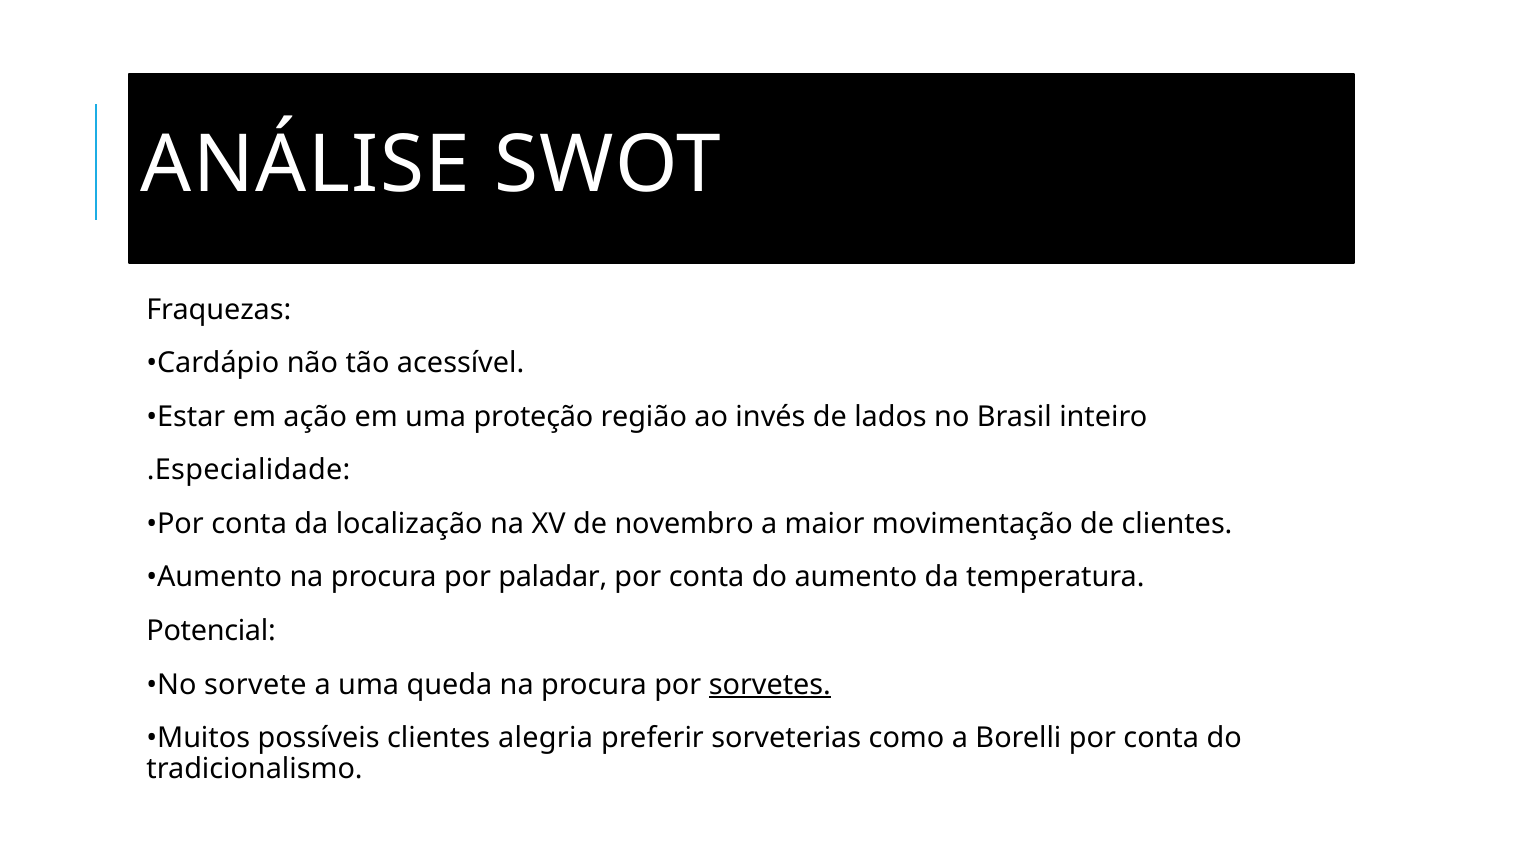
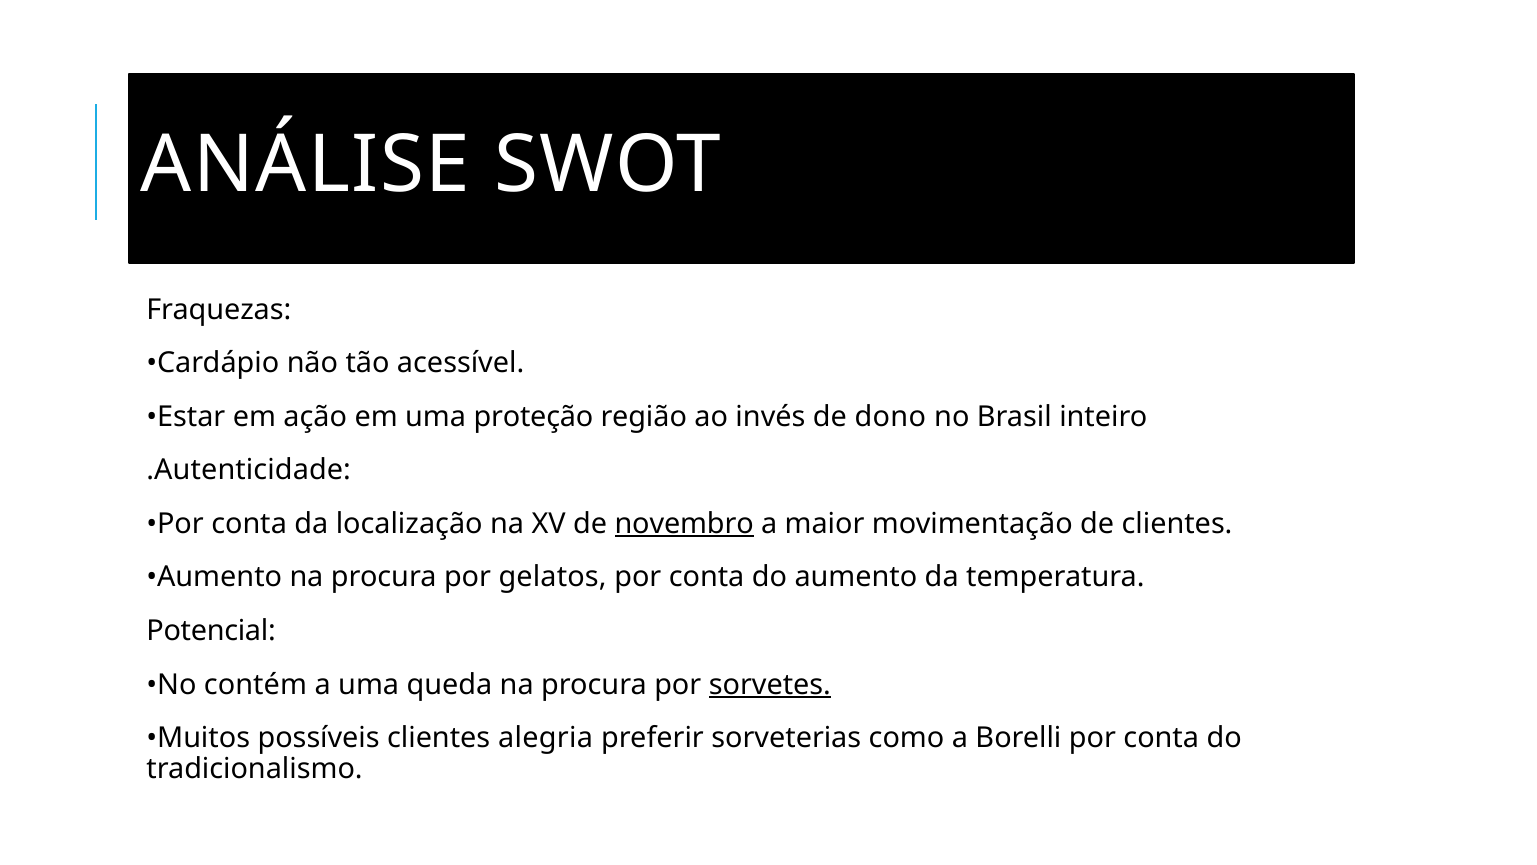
lados: lados -> dono
.Especialidade: .Especialidade -> .Autenticidade
novembro underline: none -> present
paladar: paladar -> gelatos
sorvete: sorvete -> contém
